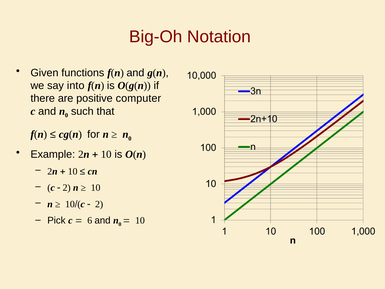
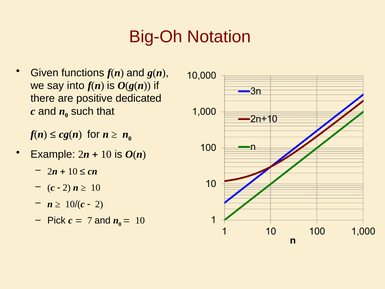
computer: computer -> dedicated
6: 6 -> 7
